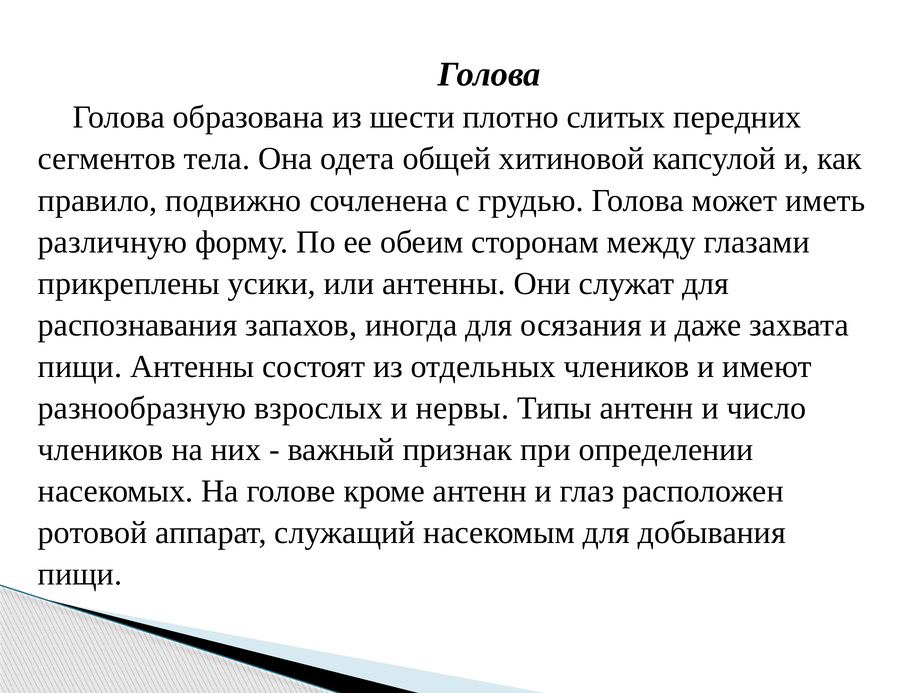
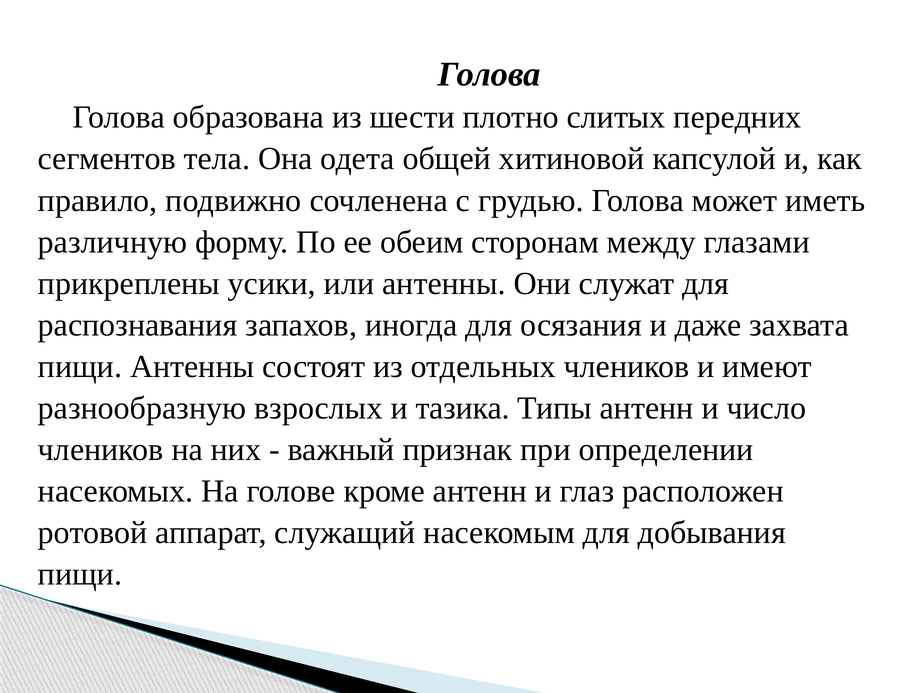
нервы: нервы -> тазика
